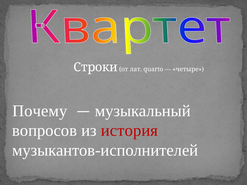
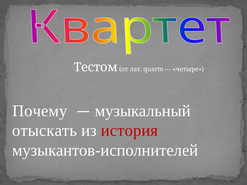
Строки: Строки -> Тестом
вопросов: вопросов -> отыскать
